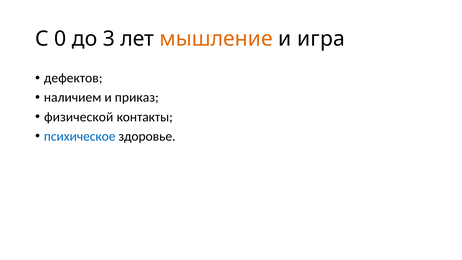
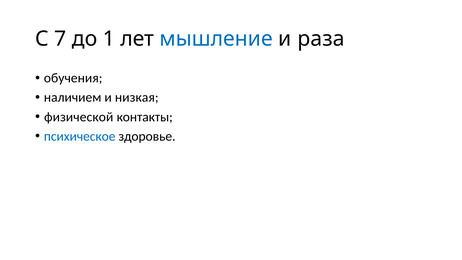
0: 0 -> 7
3: 3 -> 1
мышление colour: orange -> blue
игра: игра -> раза
дефектов: дефектов -> обучения
приказ: приказ -> низкая
